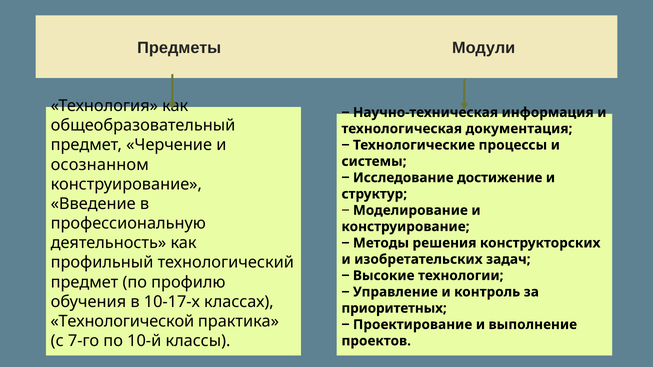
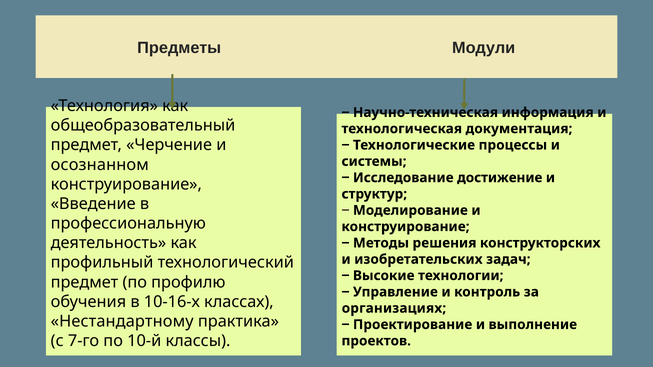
10-17-х: 10-17-х -> 10-16-х
приоритетных: приоритетных -> организациях
Технологической: Технологической -> Нестандартному
